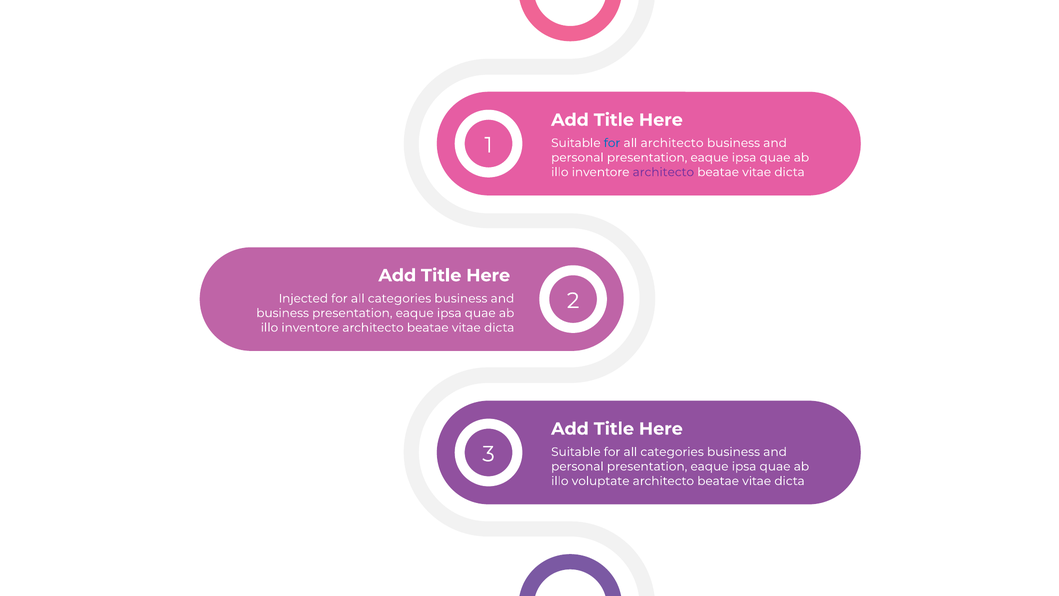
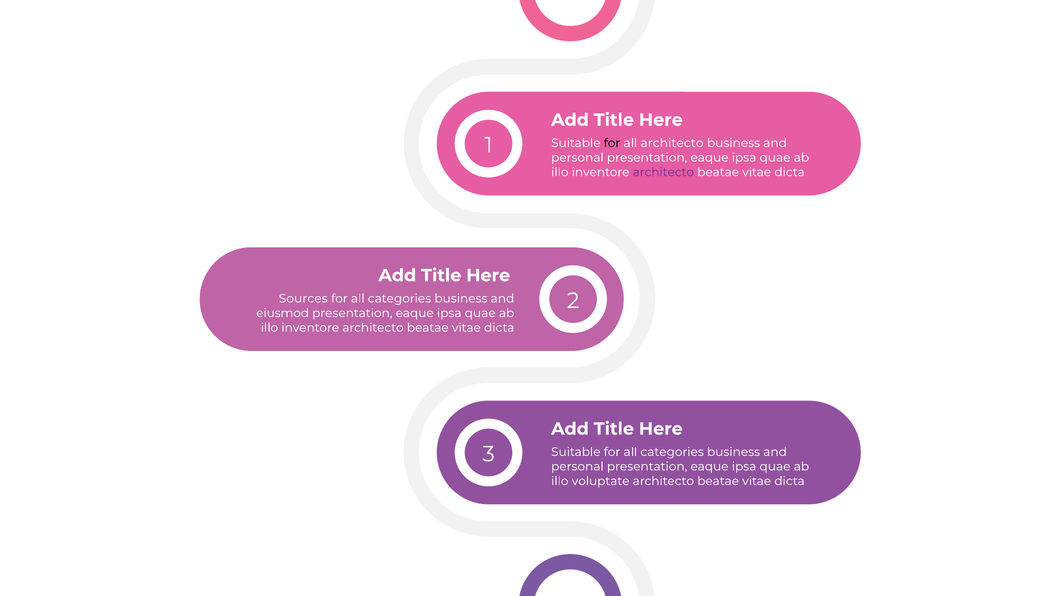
for at (612, 143) colour: blue -> black
Injected: Injected -> Sources
business at (283, 313): business -> eiusmod
